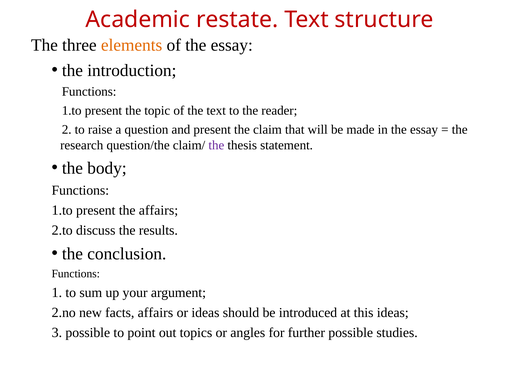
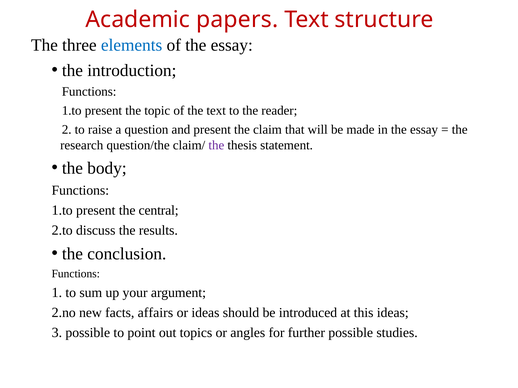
restate: restate -> papers
elements colour: orange -> blue
the affairs: affairs -> central
